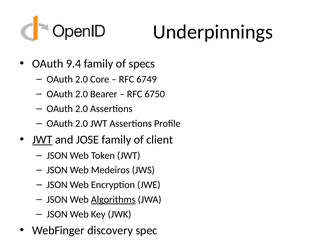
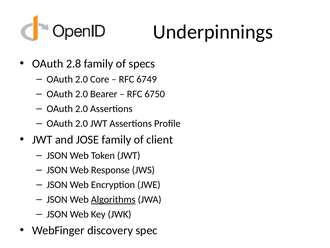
9.4: 9.4 -> 2.8
JWT at (42, 139) underline: present -> none
Medeiros: Medeiros -> Response
